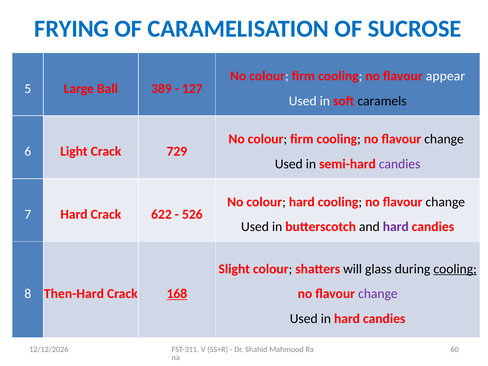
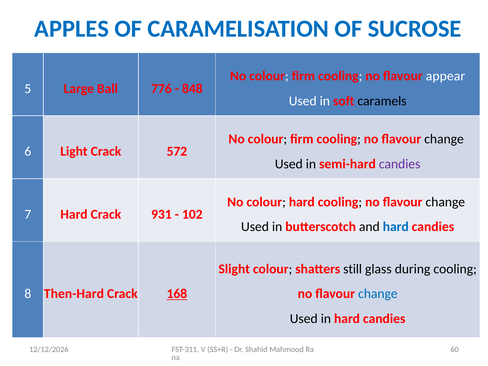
FRYING: FRYING -> APPLES
389: 389 -> 776
127: 127 -> 848
729: 729 -> 572
622: 622 -> 931
526: 526 -> 102
hard at (396, 227) colour: purple -> blue
will: will -> still
cooling at (455, 269) underline: present -> none
change at (378, 294) colour: purple -> blue
